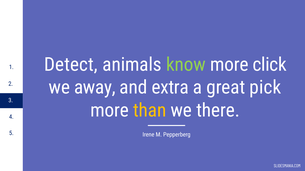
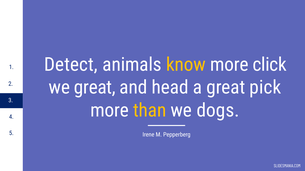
know colour: light green -> yellow
we away: away -> great
extra: extra -> head
there: there -> dogs
